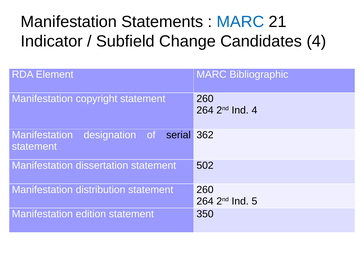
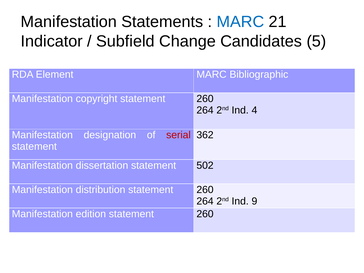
Candidates 4: 4 -> 5
serial colour: black -> red
5: 5 -> 9
edition statement 350: 350 -> 260
